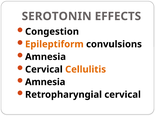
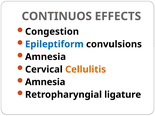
SEROTONIN: SEROTONIN -> CONTINUOS
Epileptiform colour: orange -> blue
Retropharyngial cervical: cervical -> ligature
